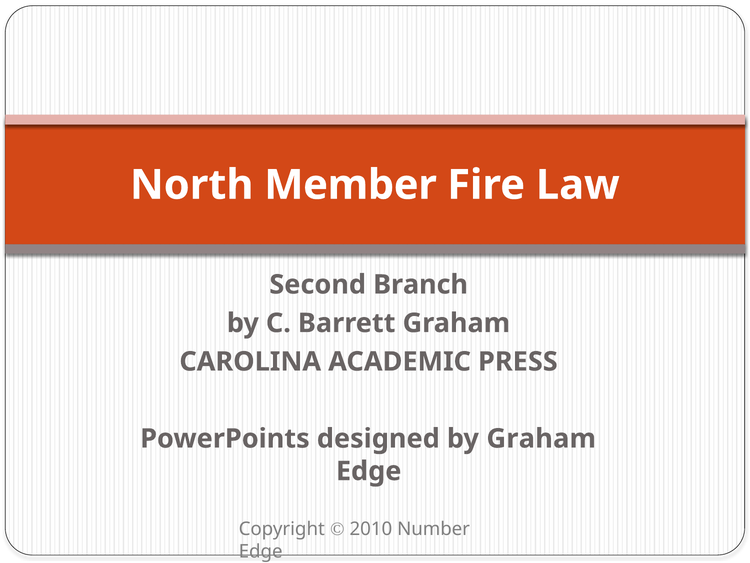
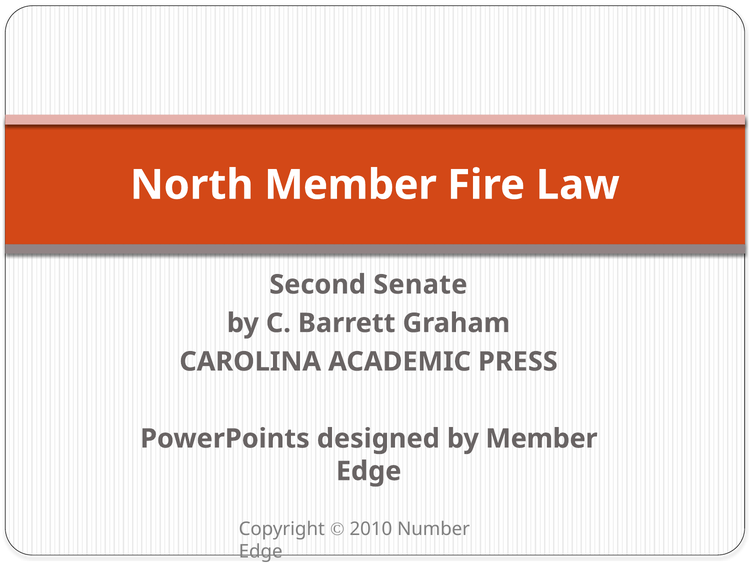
Branch: Branch -> Senate
by Graham: Graham -> Member
